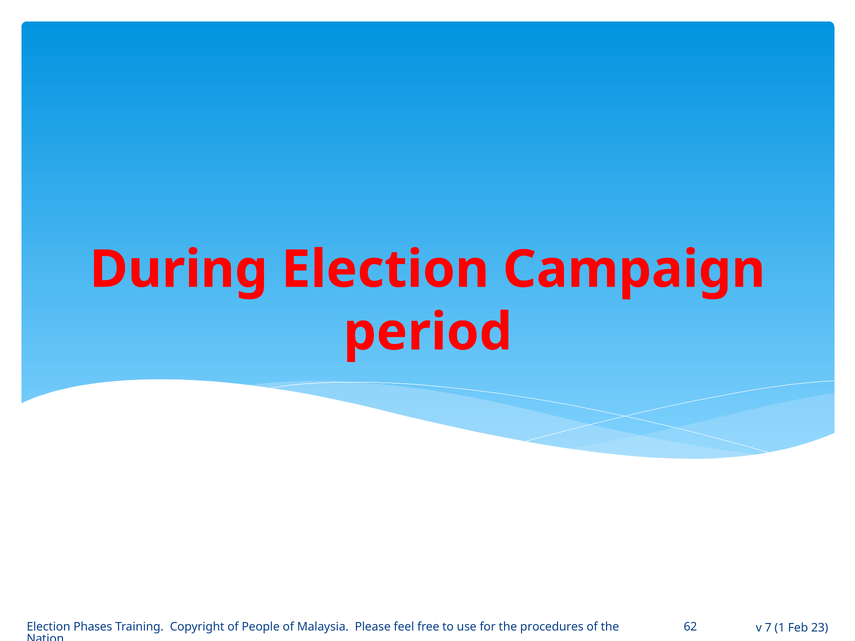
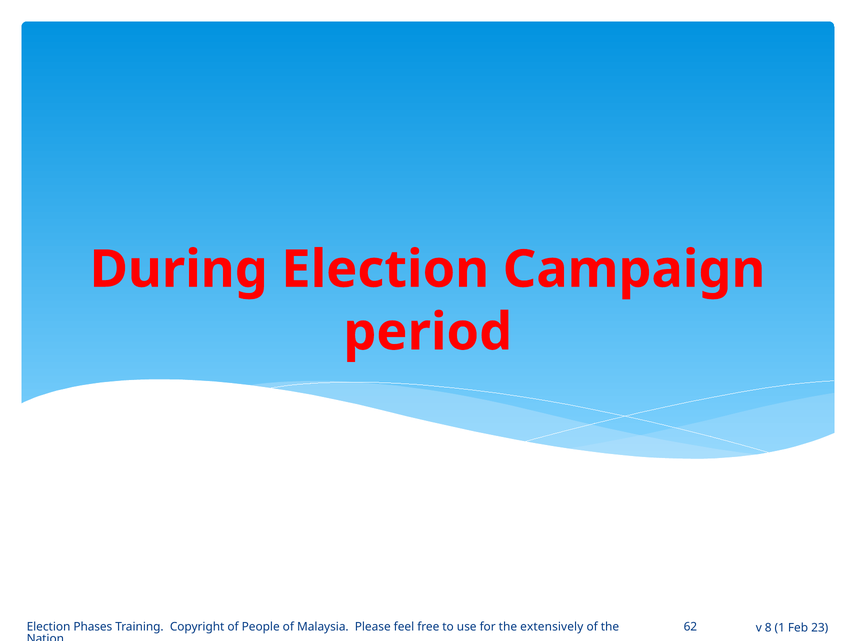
procedures: procedures -> extensively
7: 7 -> 8
